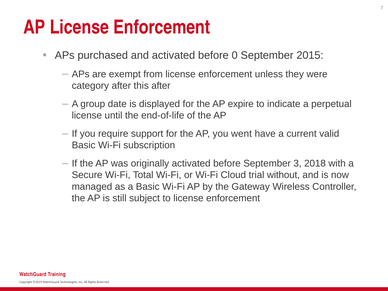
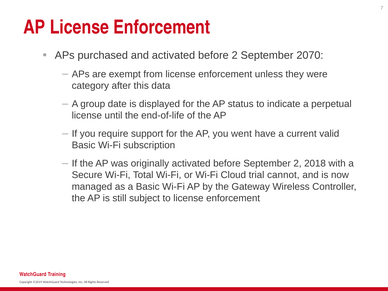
before 0: 0 -> 2
2015: 2015 -> 2070
this after: after -> data
expire: expire -> status
September 3: 3 -> 2
without: without -> cannot
